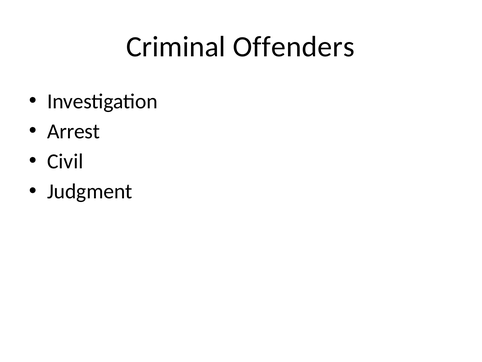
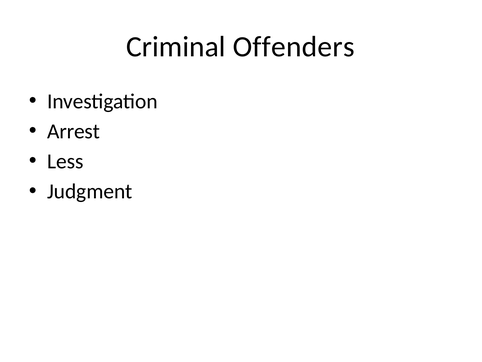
Civil: Civil -> Less
